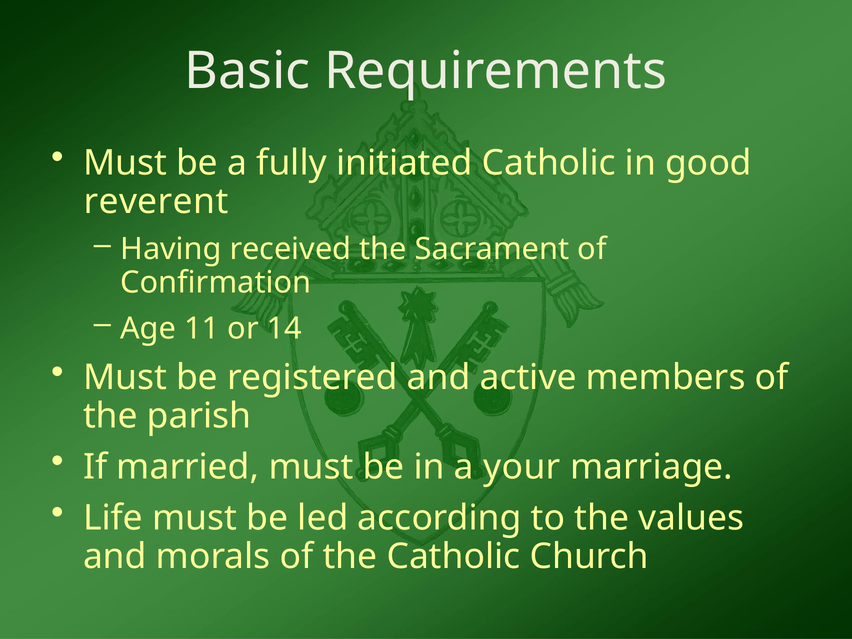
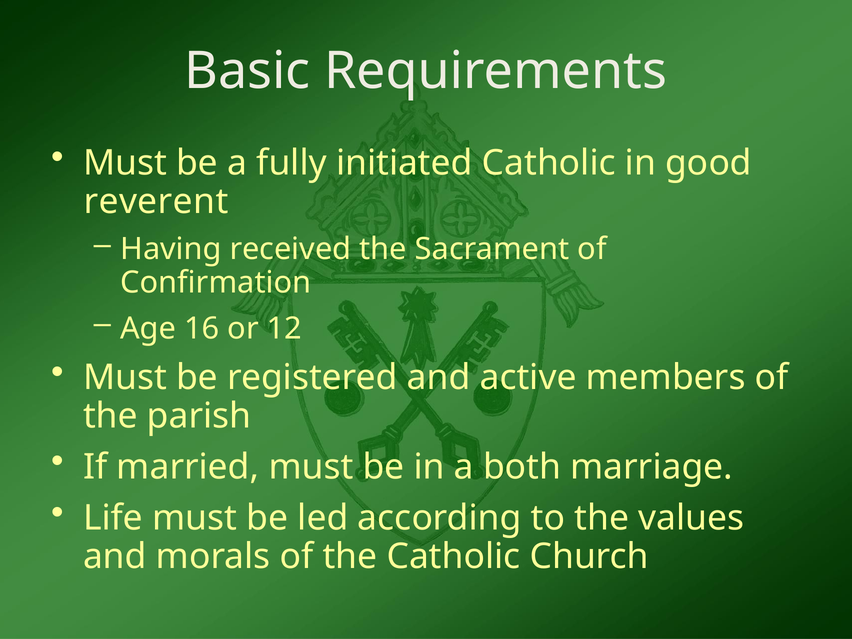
11: 11 -> 16
14: 14 -> 12
your: your -> both
